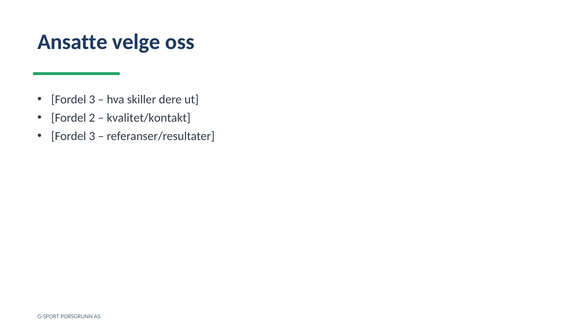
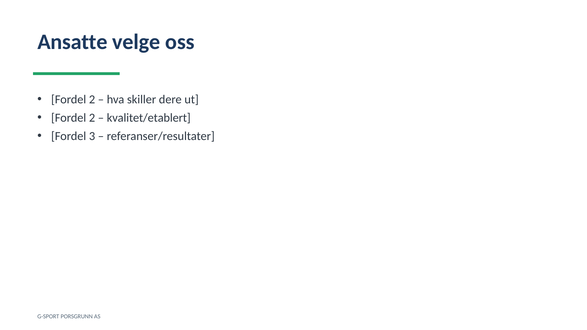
3 at (92, 99): 3 -> 2
kvalitet/kontakt: kvalitet/kontakt -> kvalitet/etablert
